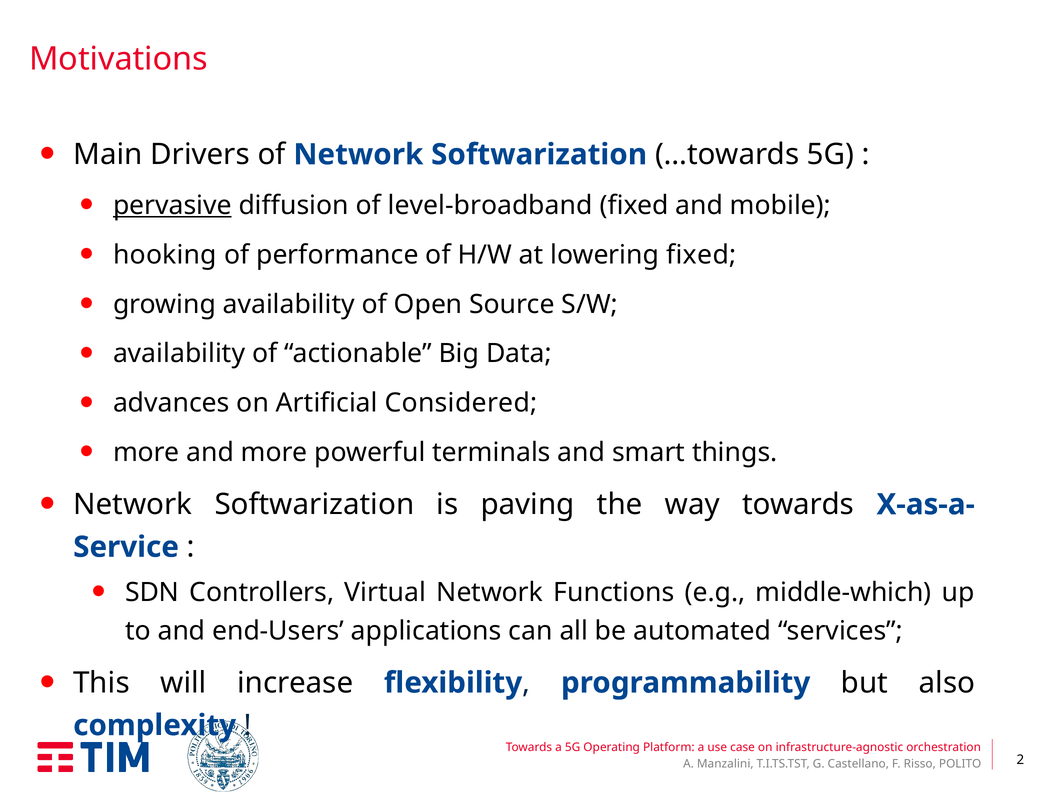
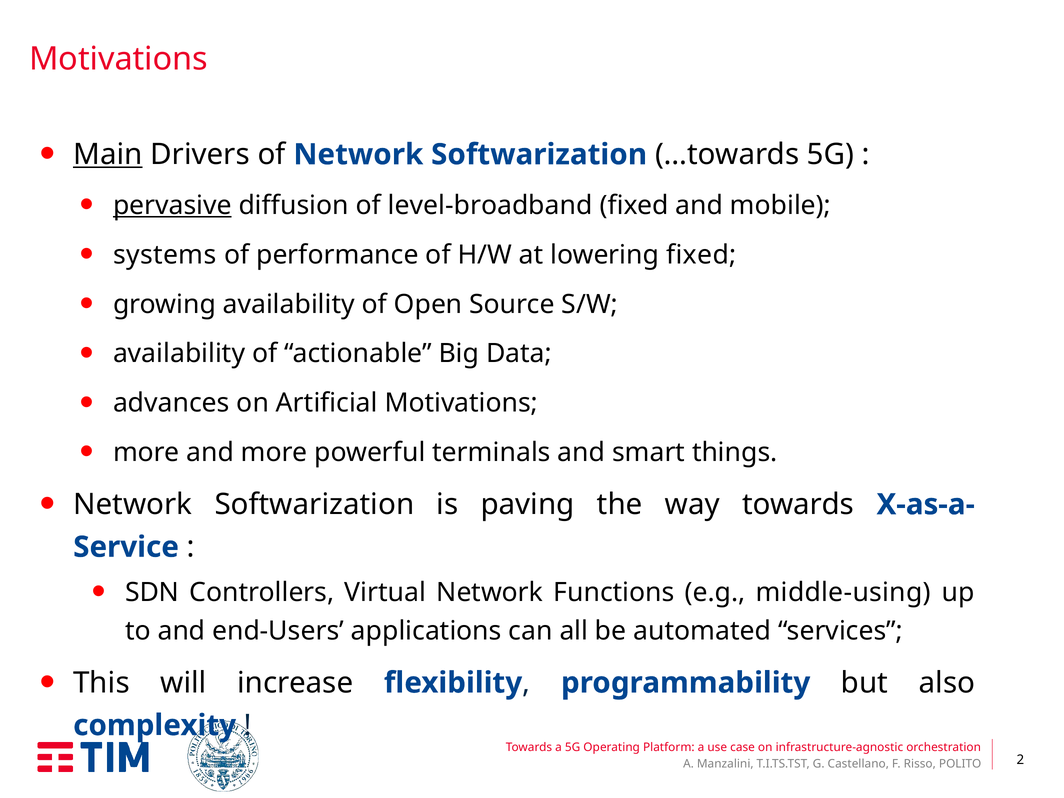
Main underline: none -> present
hooking: hooking -> systems
Artificial Considered: Considered -> Motivations
middle-which: middle-which -> middle-using
